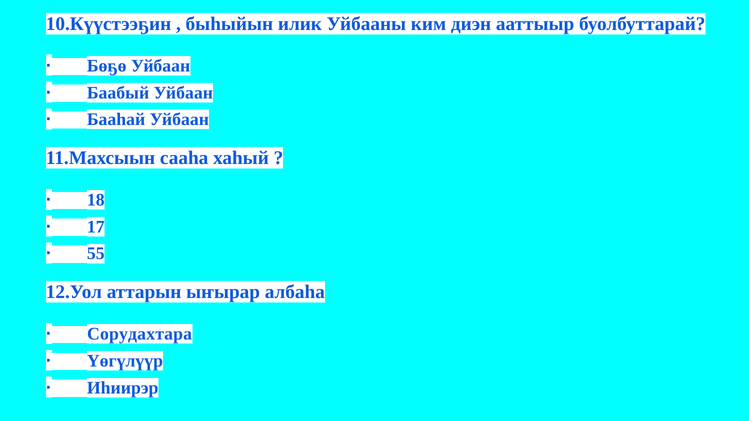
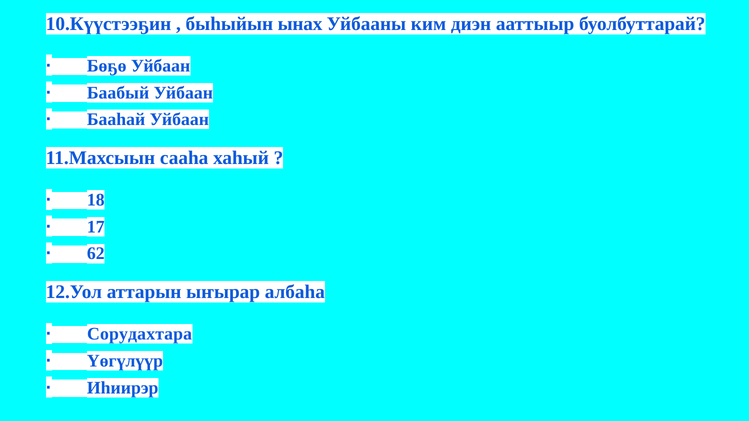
илик: илик -> ынах
55: 55 -> 62
